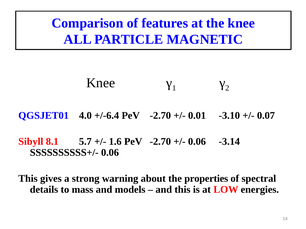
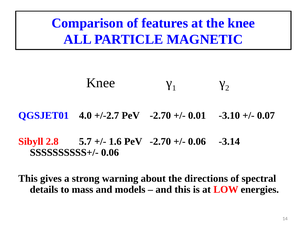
+/-6.4: +/-6.4 -> +/-2.7
8.1: 8.1 -> 2.8
properties: properties -> directions
